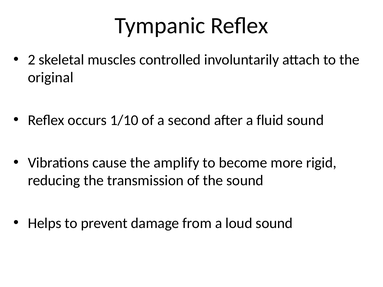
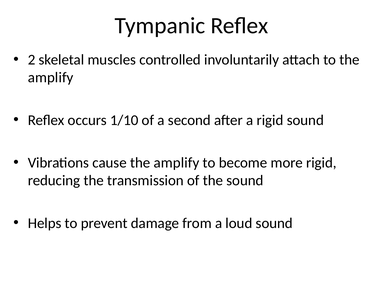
original at (51, 78): original -> amplify
a fluid: fluid -> rigid
